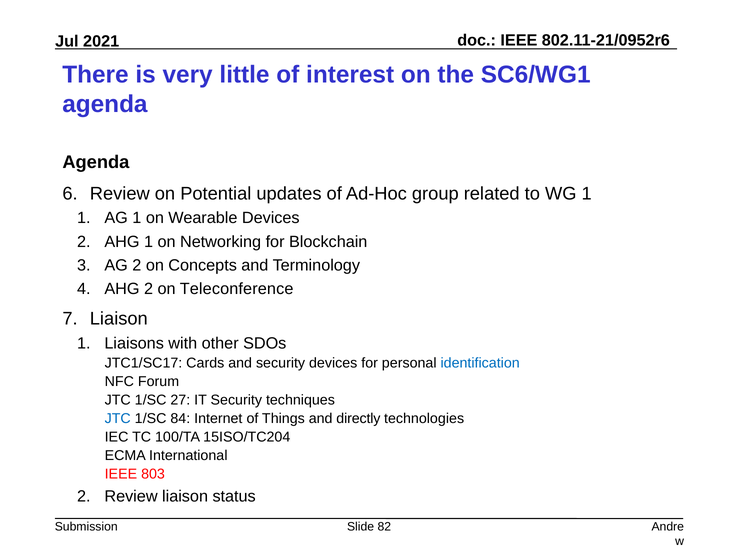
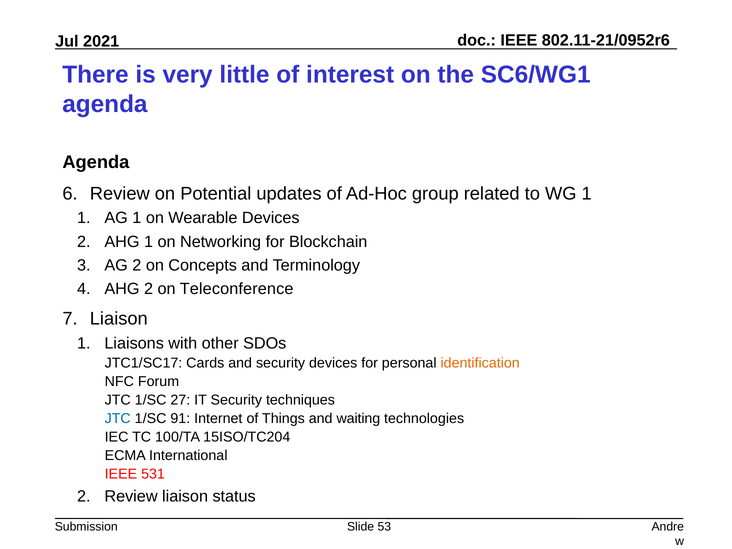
identification colour: blue -> orange
84: 84 -> 91
directly: directly -> waiting
803: 803 -> 531
82: 82 -> 53
